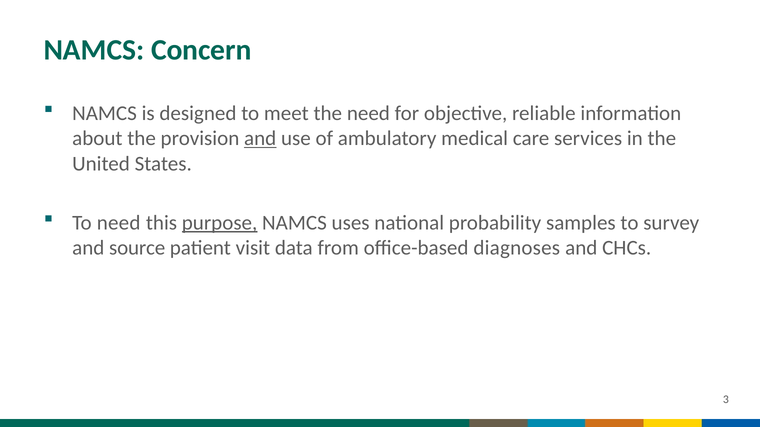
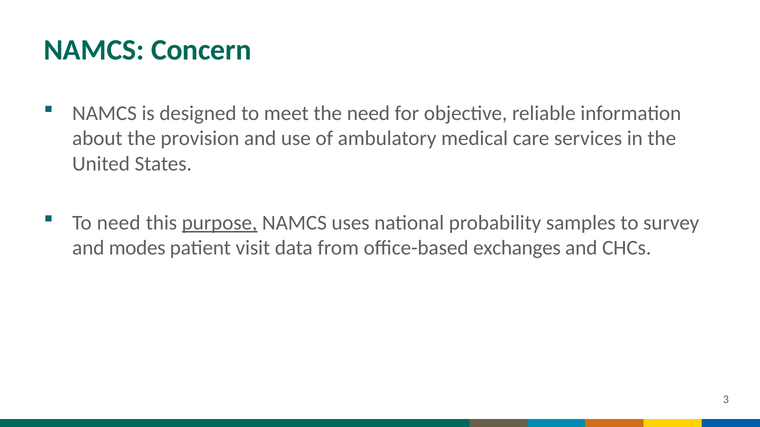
and at (260, 139) underline: present -> none
source: source -> modes
diagnoses: diagnoses -> exchanges
